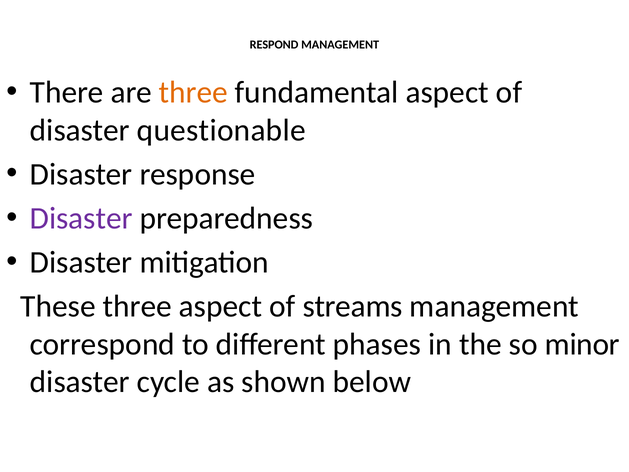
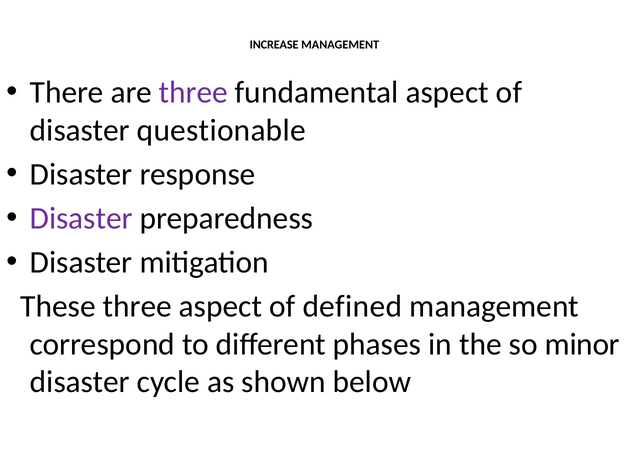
RESPOND: RESPOND -> INCREASE
three at (193, 92) colour: orange -> purple
streams: streams -> defined
